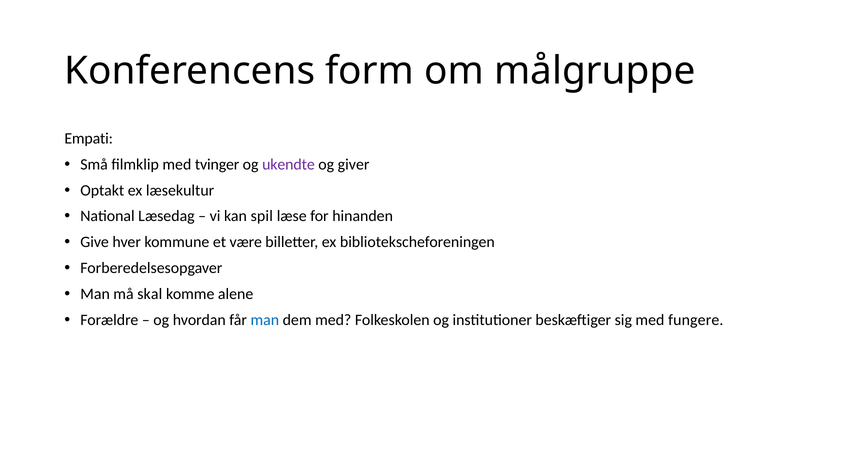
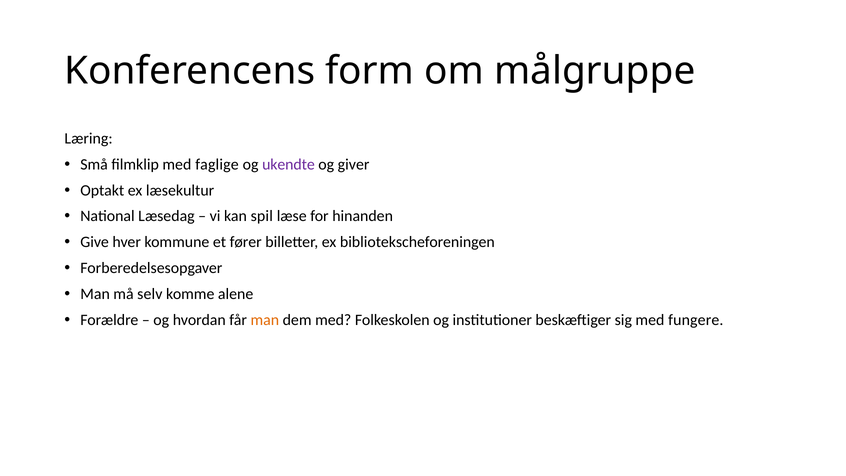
Empati: Empati -> Læring
tvinger: tvinger -> faglige
være: være -> fører
skal: skal -> selv
man at (265, 320) colour: blue -> orange
